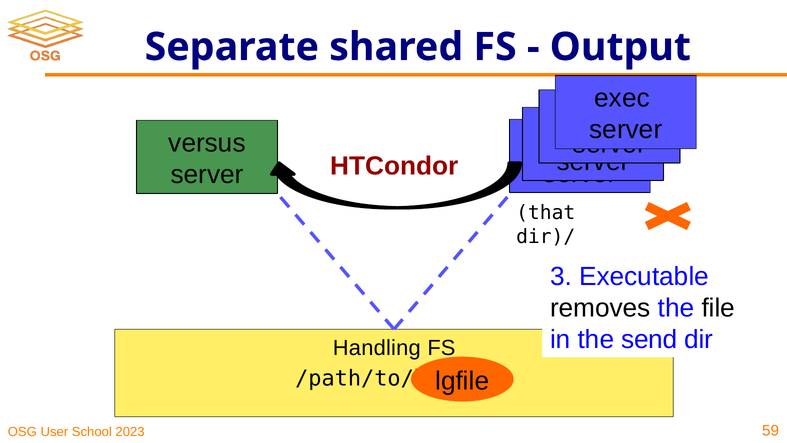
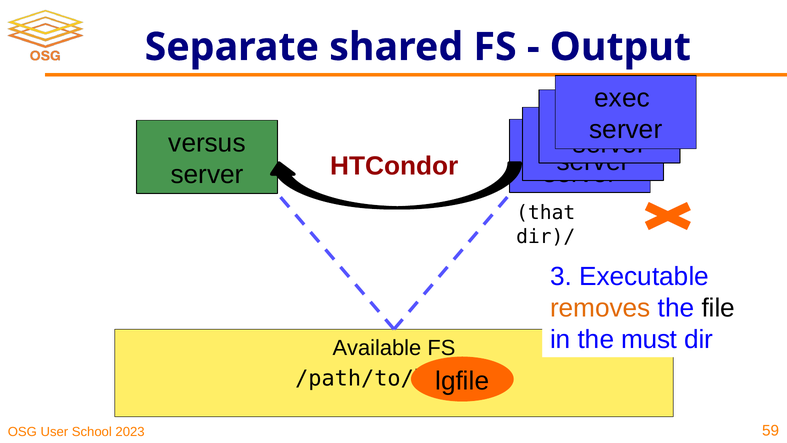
removes colour: black -> orange
send: send -> must
Handling: Handling -> Available
